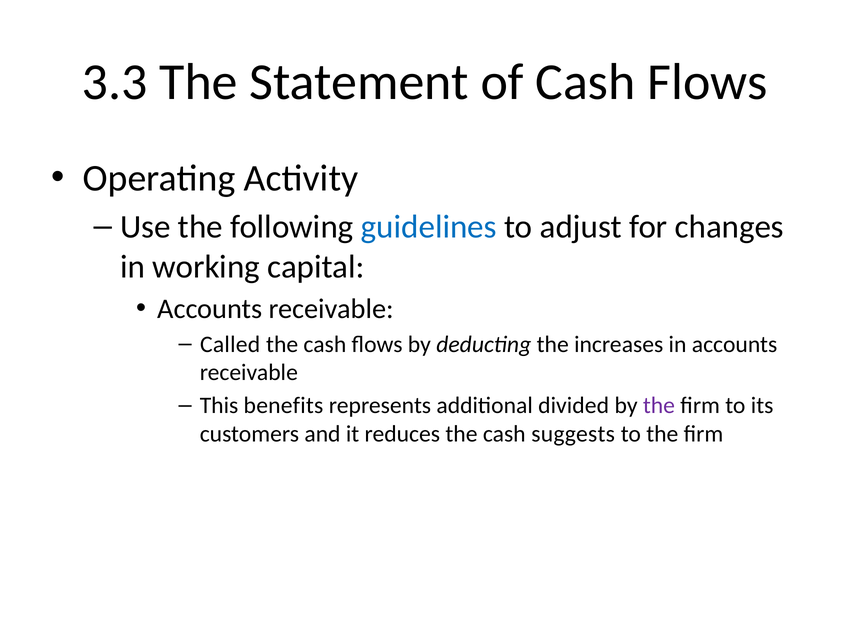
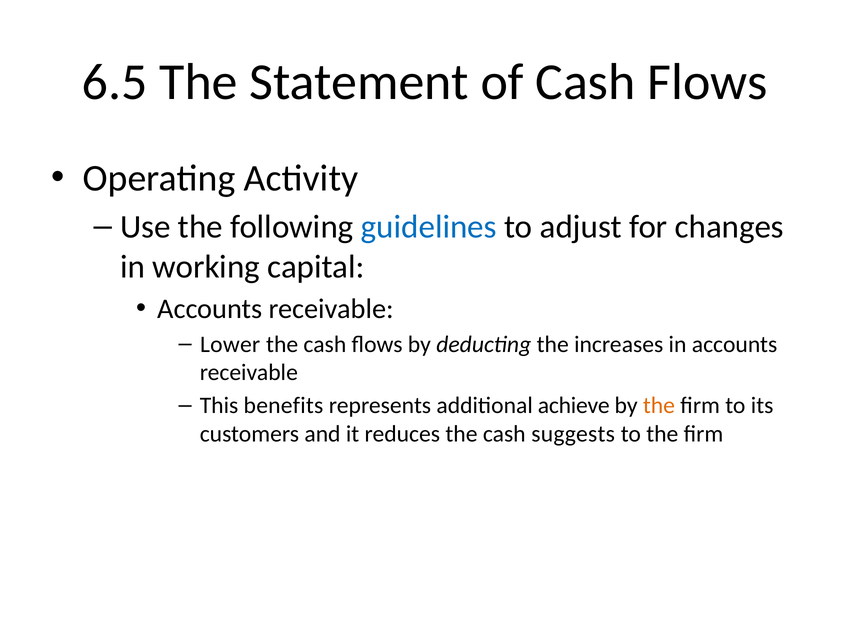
3.3: 3.3 -> 6.5
Called: Called -> Lower
divided: divided -> achieve
the at (659, 406) colour: purple -> orange
